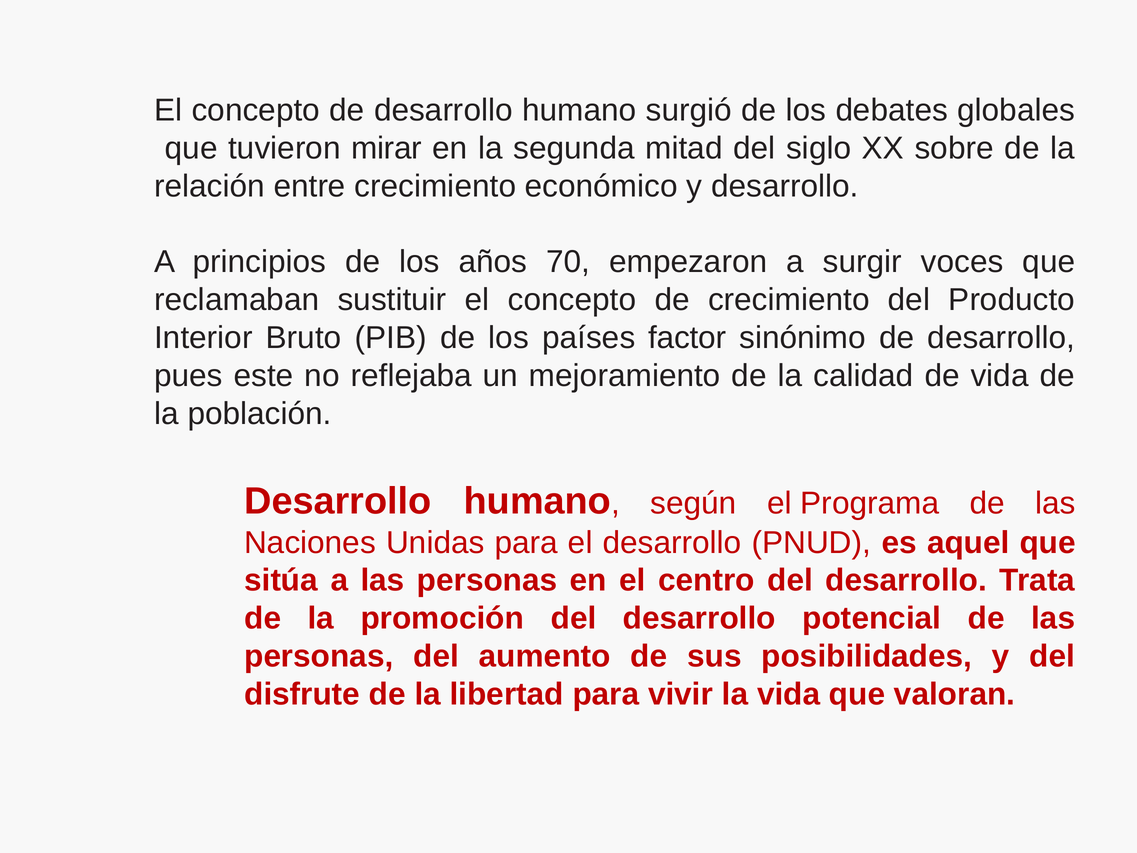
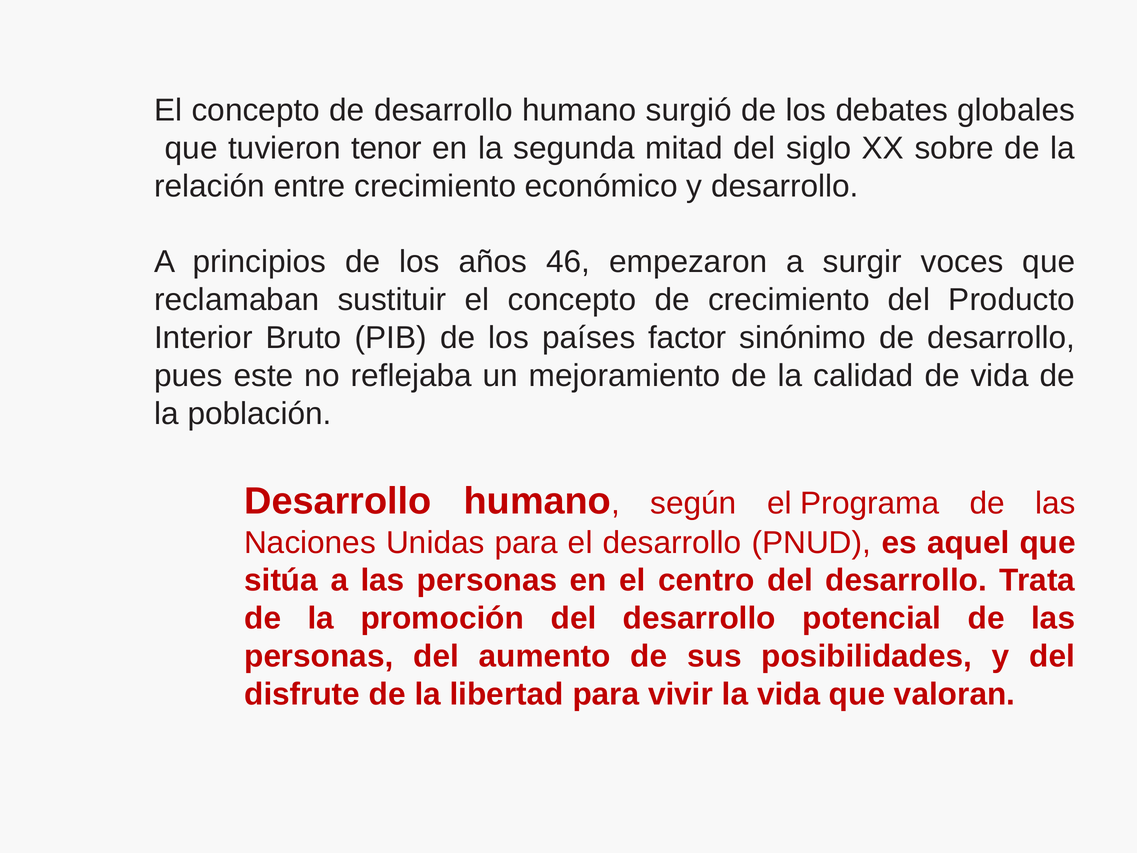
mirar: mirar -> tenor
70: 70 -> 46
